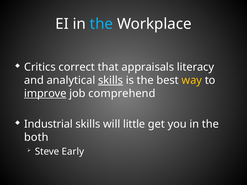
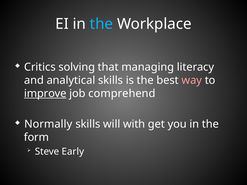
correct: correct -> solving
appraisals: appraisals -> managing
skills at (111, 80) underline: present -> none
way colour: yellow -> pink
Industrial: Industrial -> Normally
little: little -> with
both: both -> form
